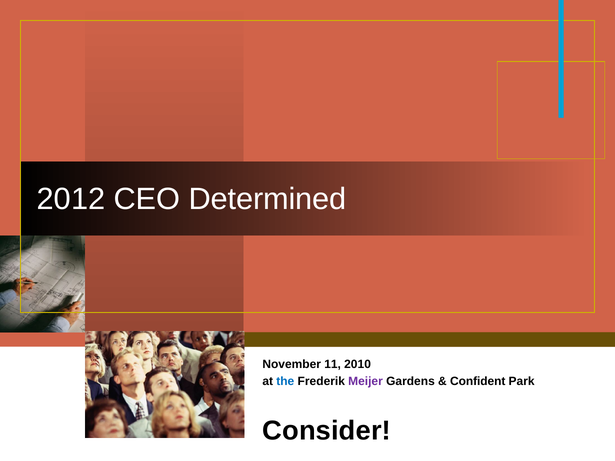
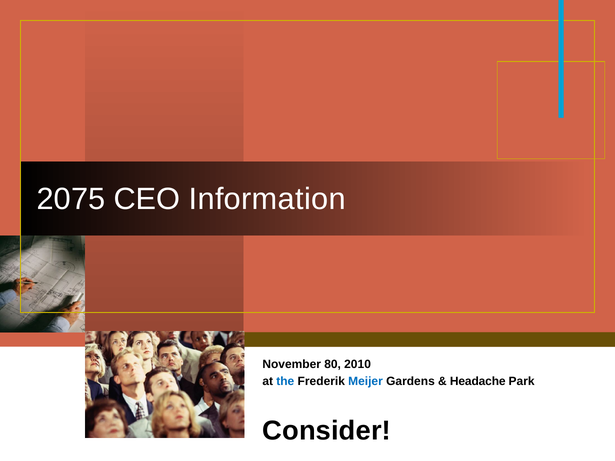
2012: 2012 -> 2075
Determined: Determined -> Information
11: 11 -> 80
Meijer colour: purple -> blue
Confident: Confident -> Headache
